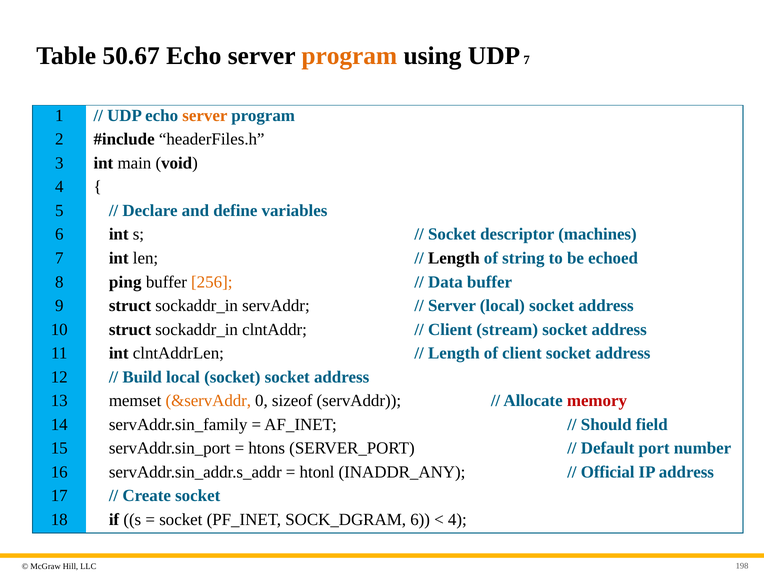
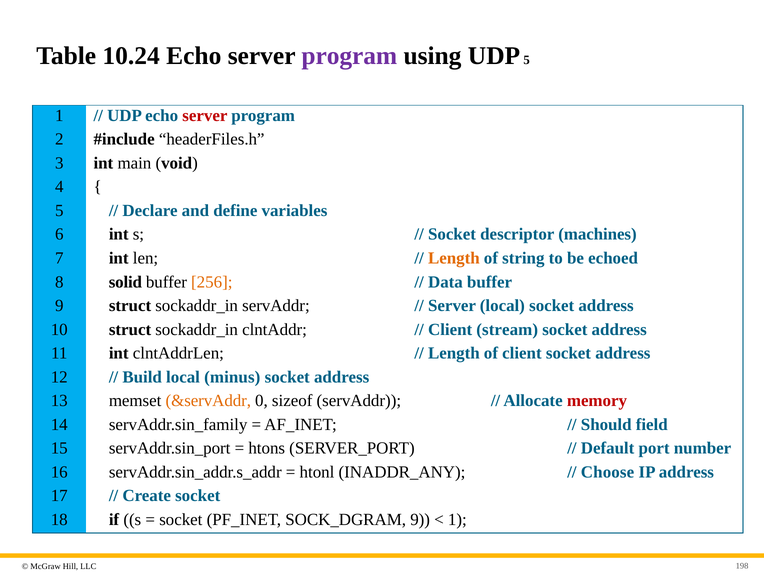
50.67: 50.67 -> 10.24
program at (349, 56) colour: orange -> purple
UDP 7: 7 -> 5
server at (205, 116) colour: orange -> red
Length at (454, 258) colour: black -> orange
ping: ping -> solid
Build local socket: socket -> minus
Official: Official -> Choose
6 at (420, 520): 6 -> 9
4 at (457, 520): 4 -> 1
